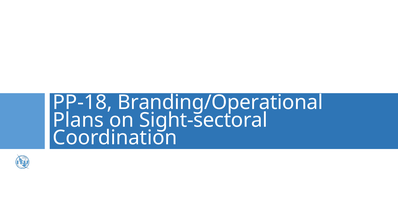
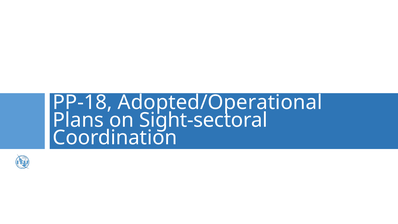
Branding/Operational: Branding/Operational -> Adopted/Operational
